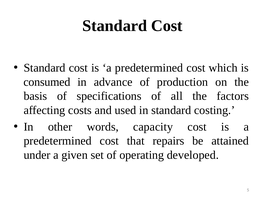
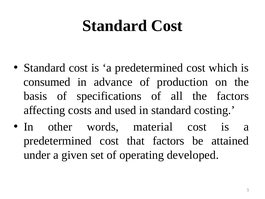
capacity: capacity -> material
that repairs: repairs -> factors
